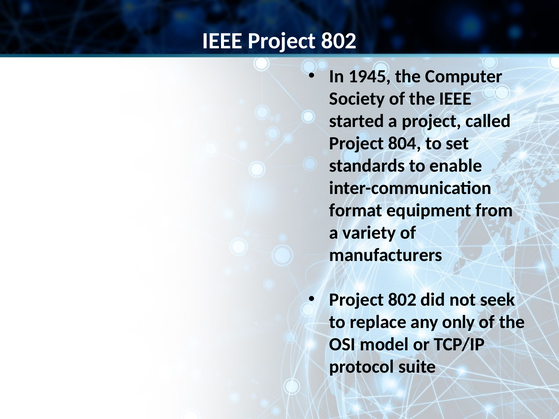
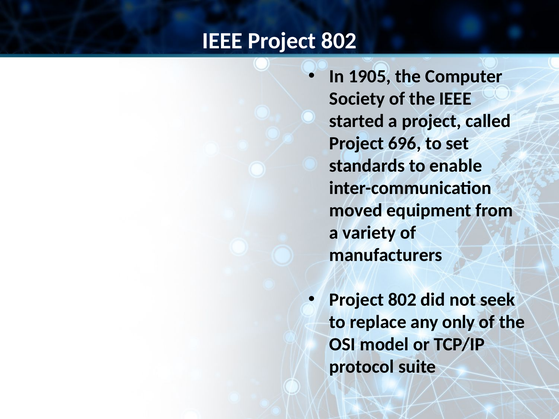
1945: 1945 -> 1905
804: 804 -> 696
format: format -> moved
